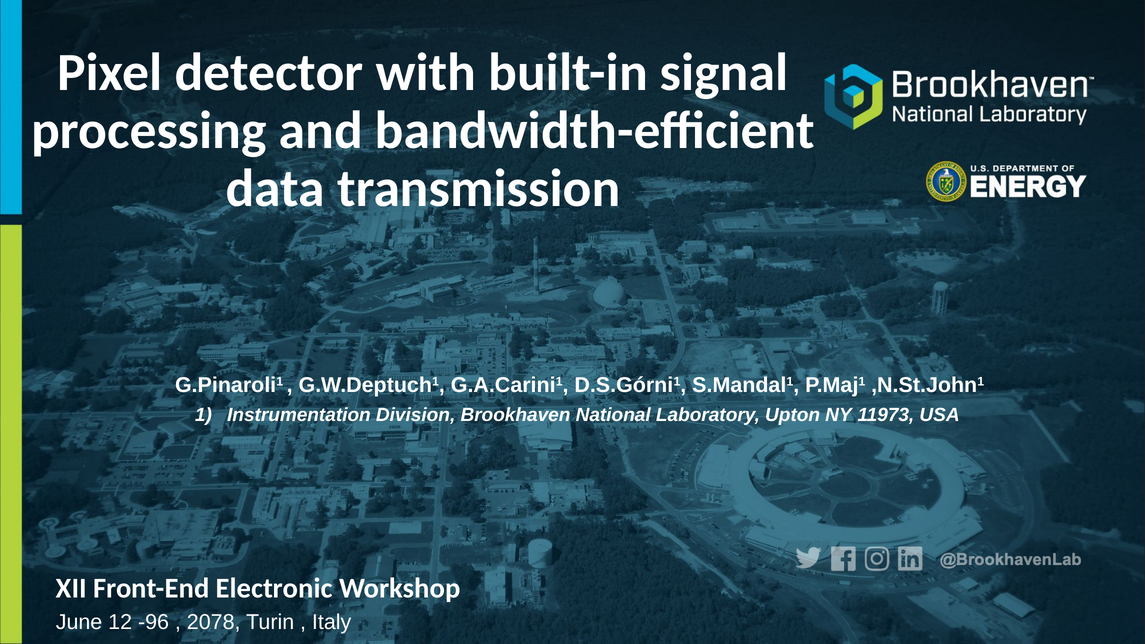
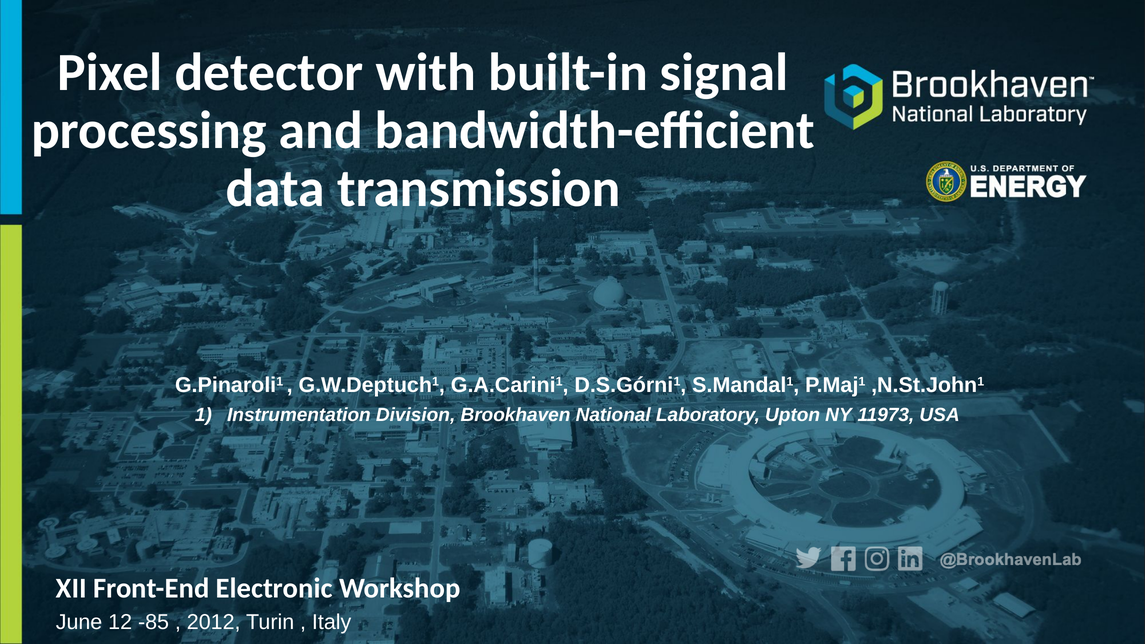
-96: -96 -> -85
2078: 2078 -> 2012
